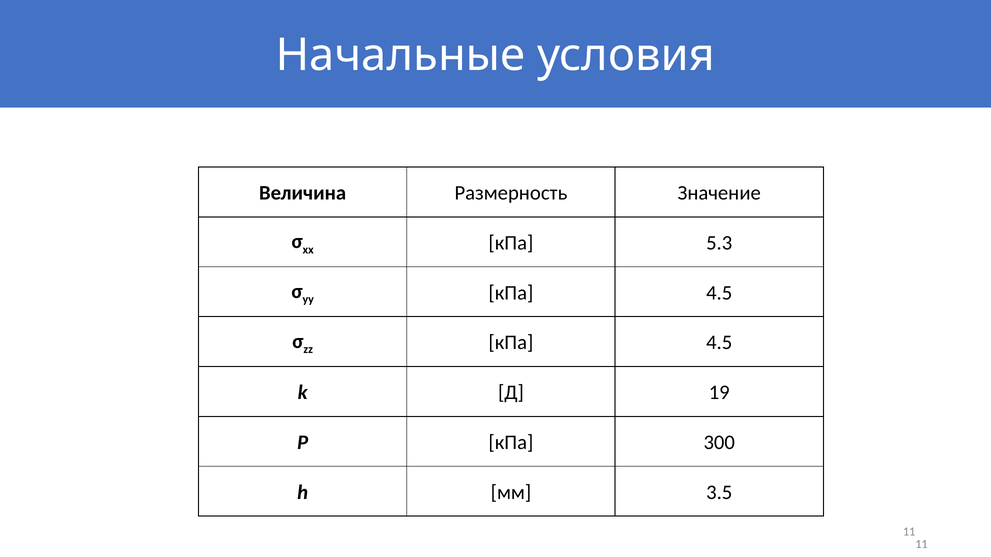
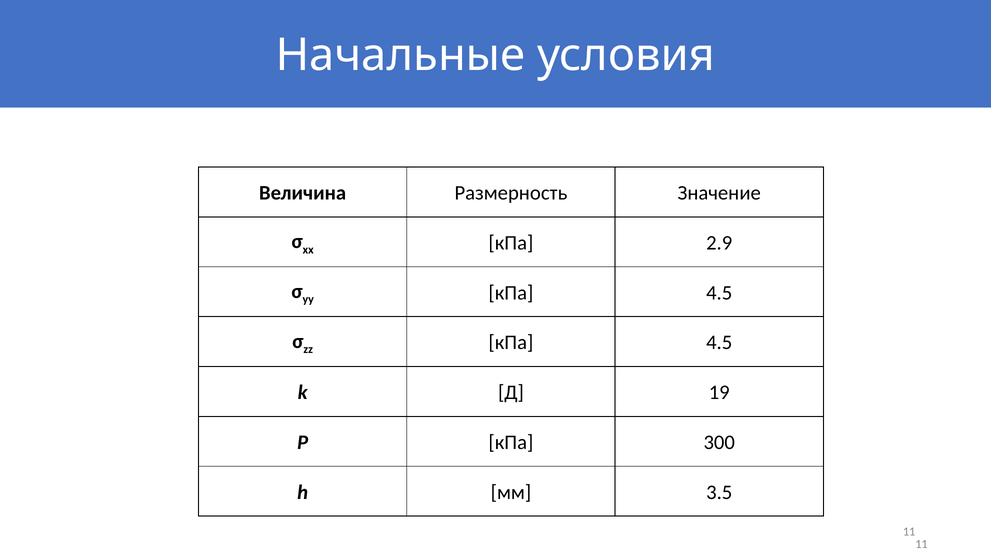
5.3: 5.3 -> 2.9
